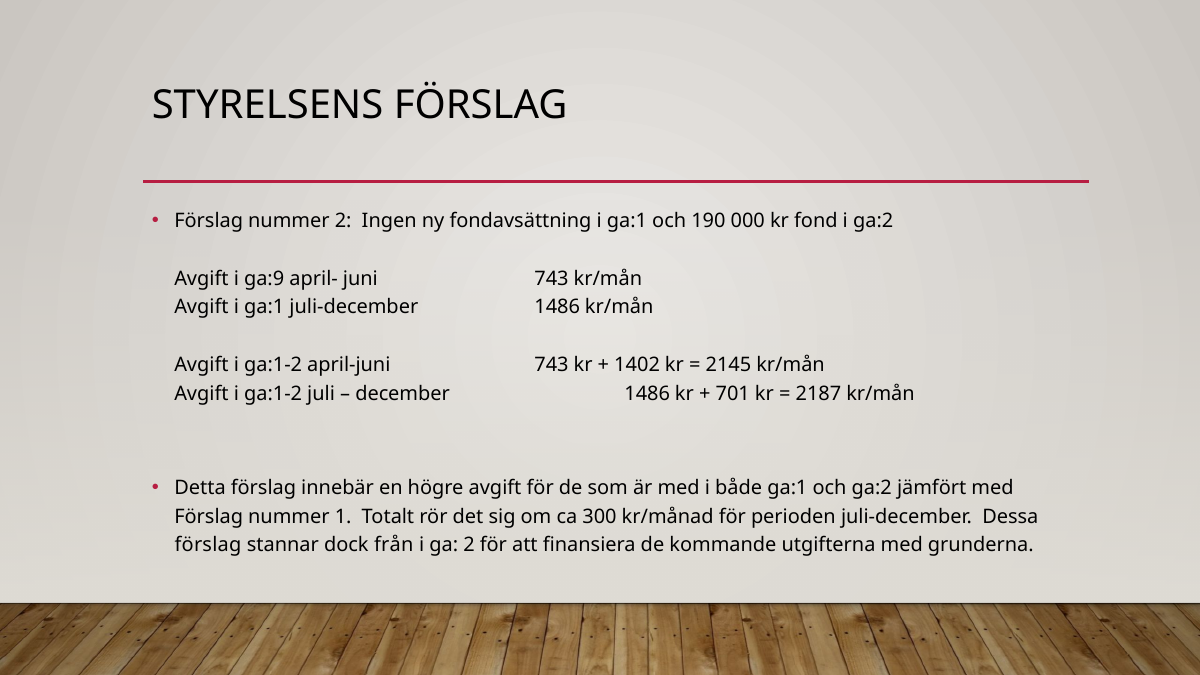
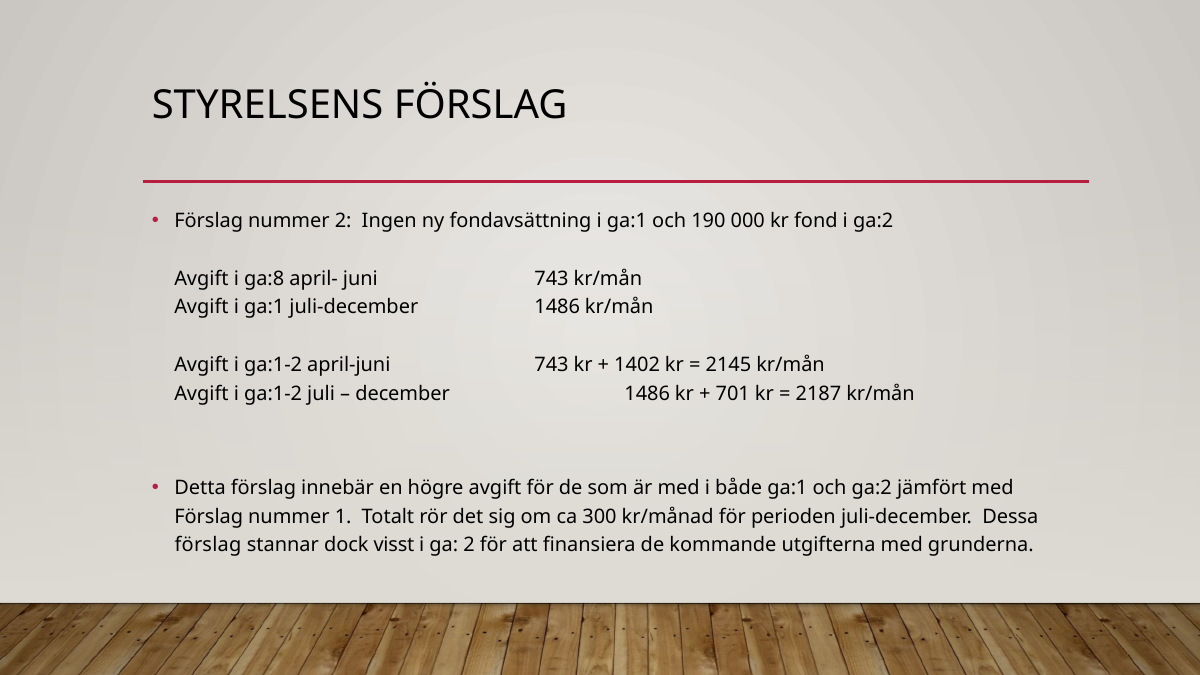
ga:9: ga:9 -> ga:8
från: från -> visst
